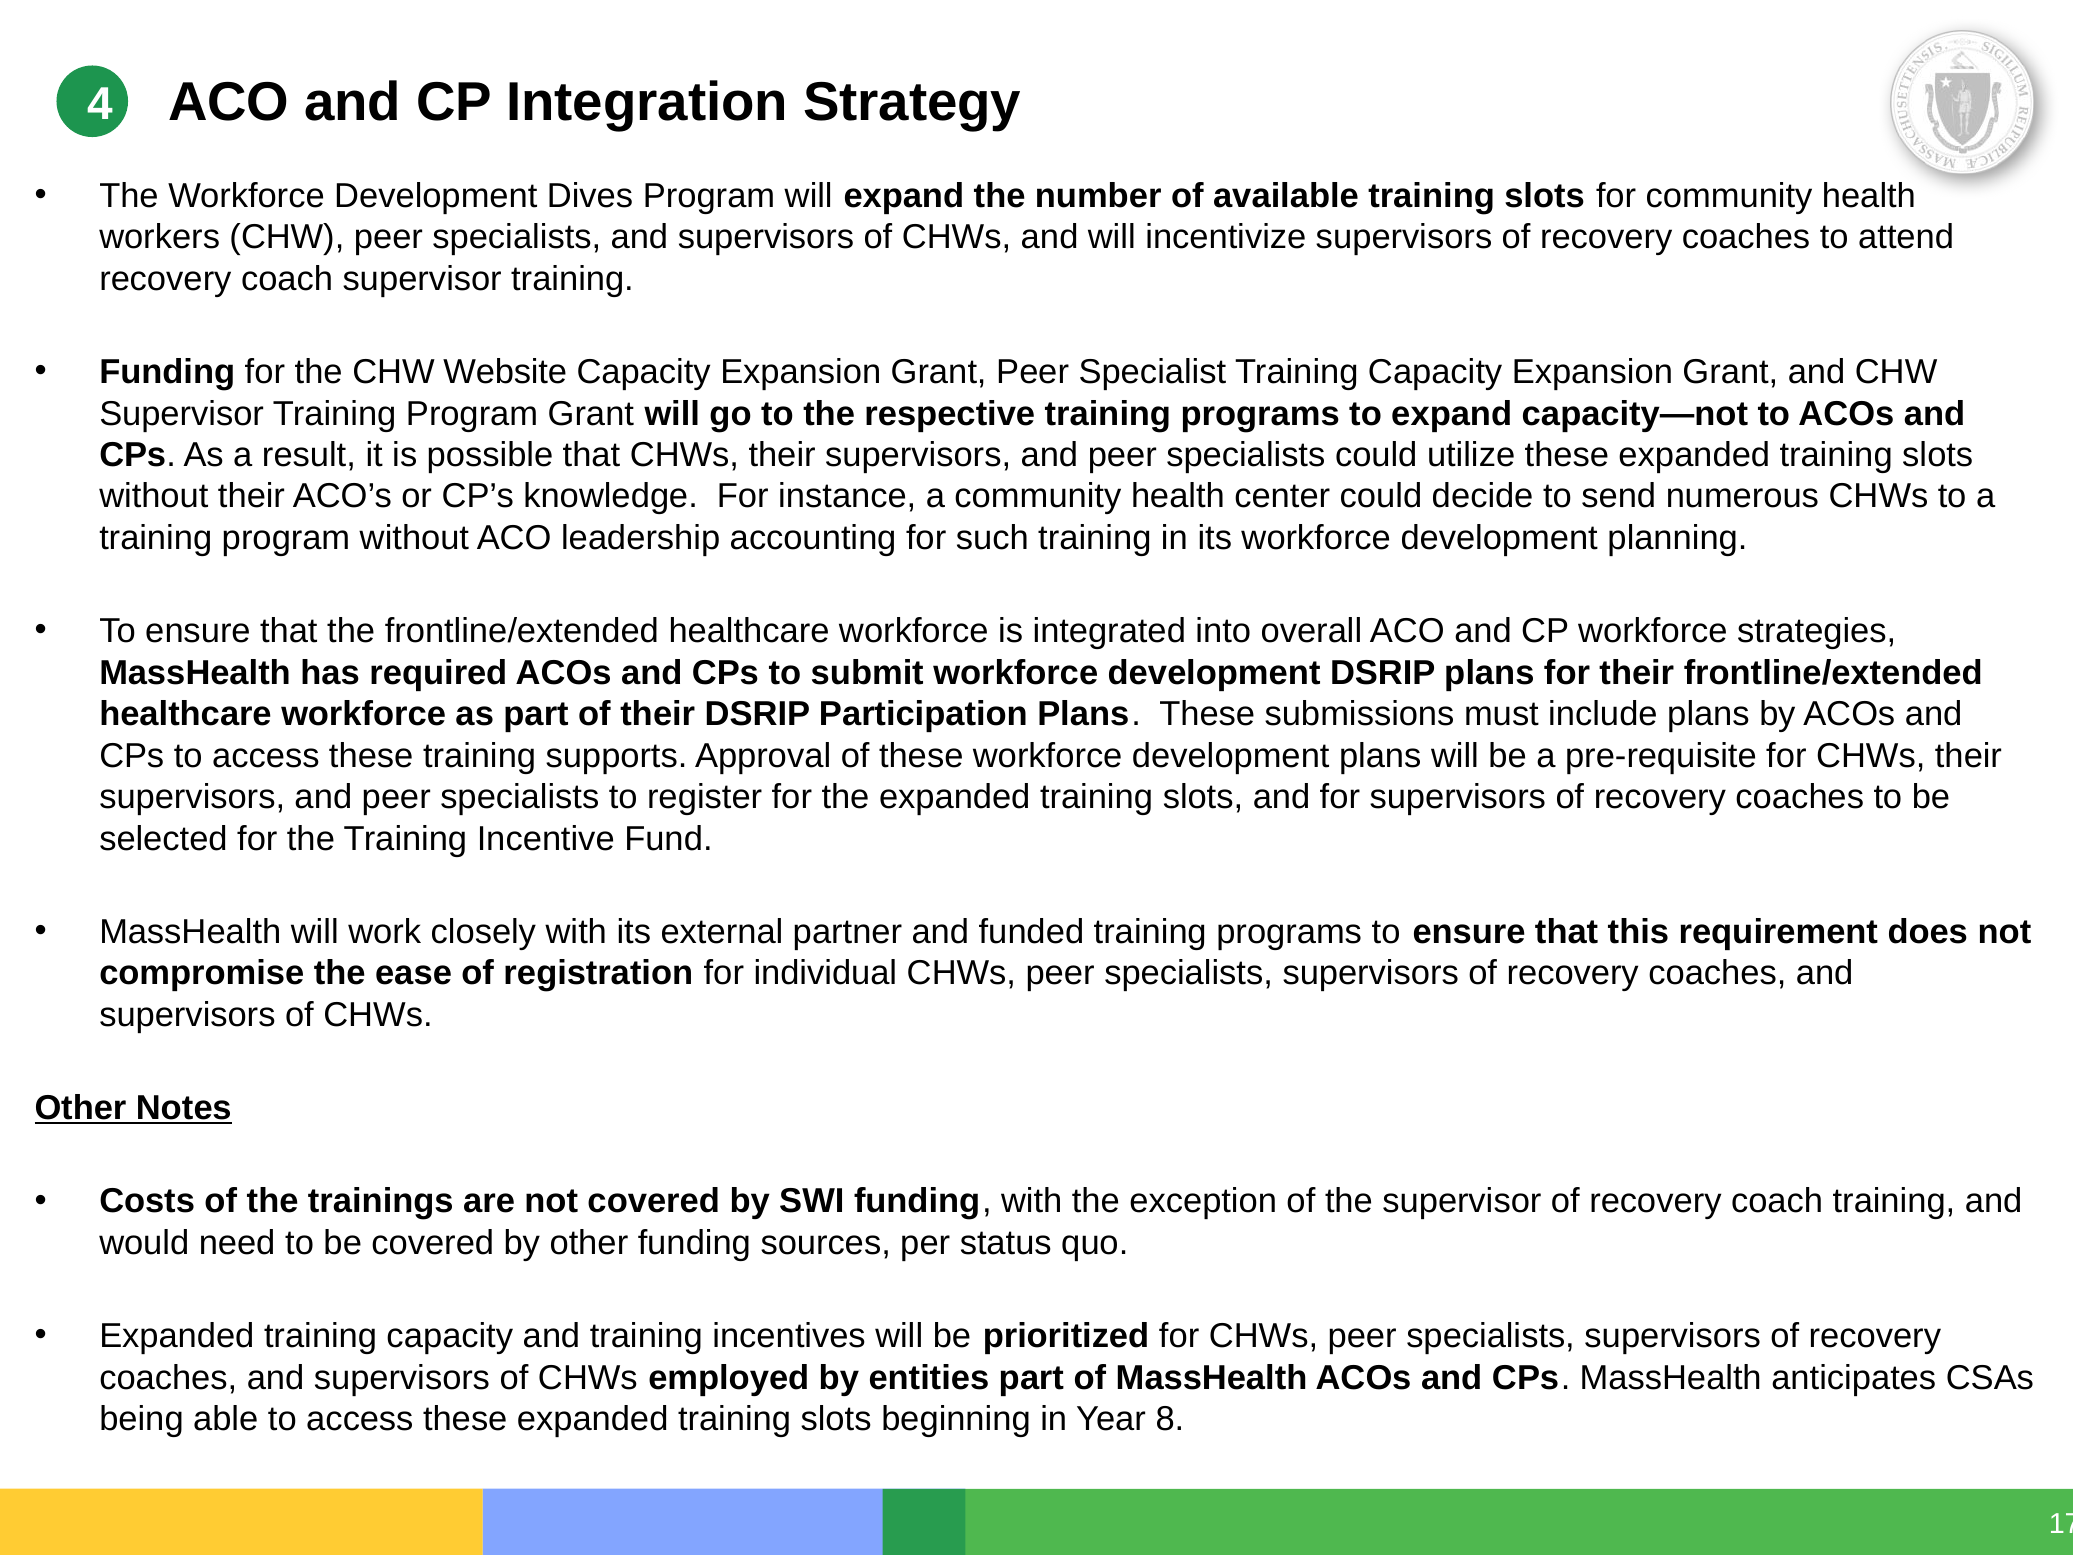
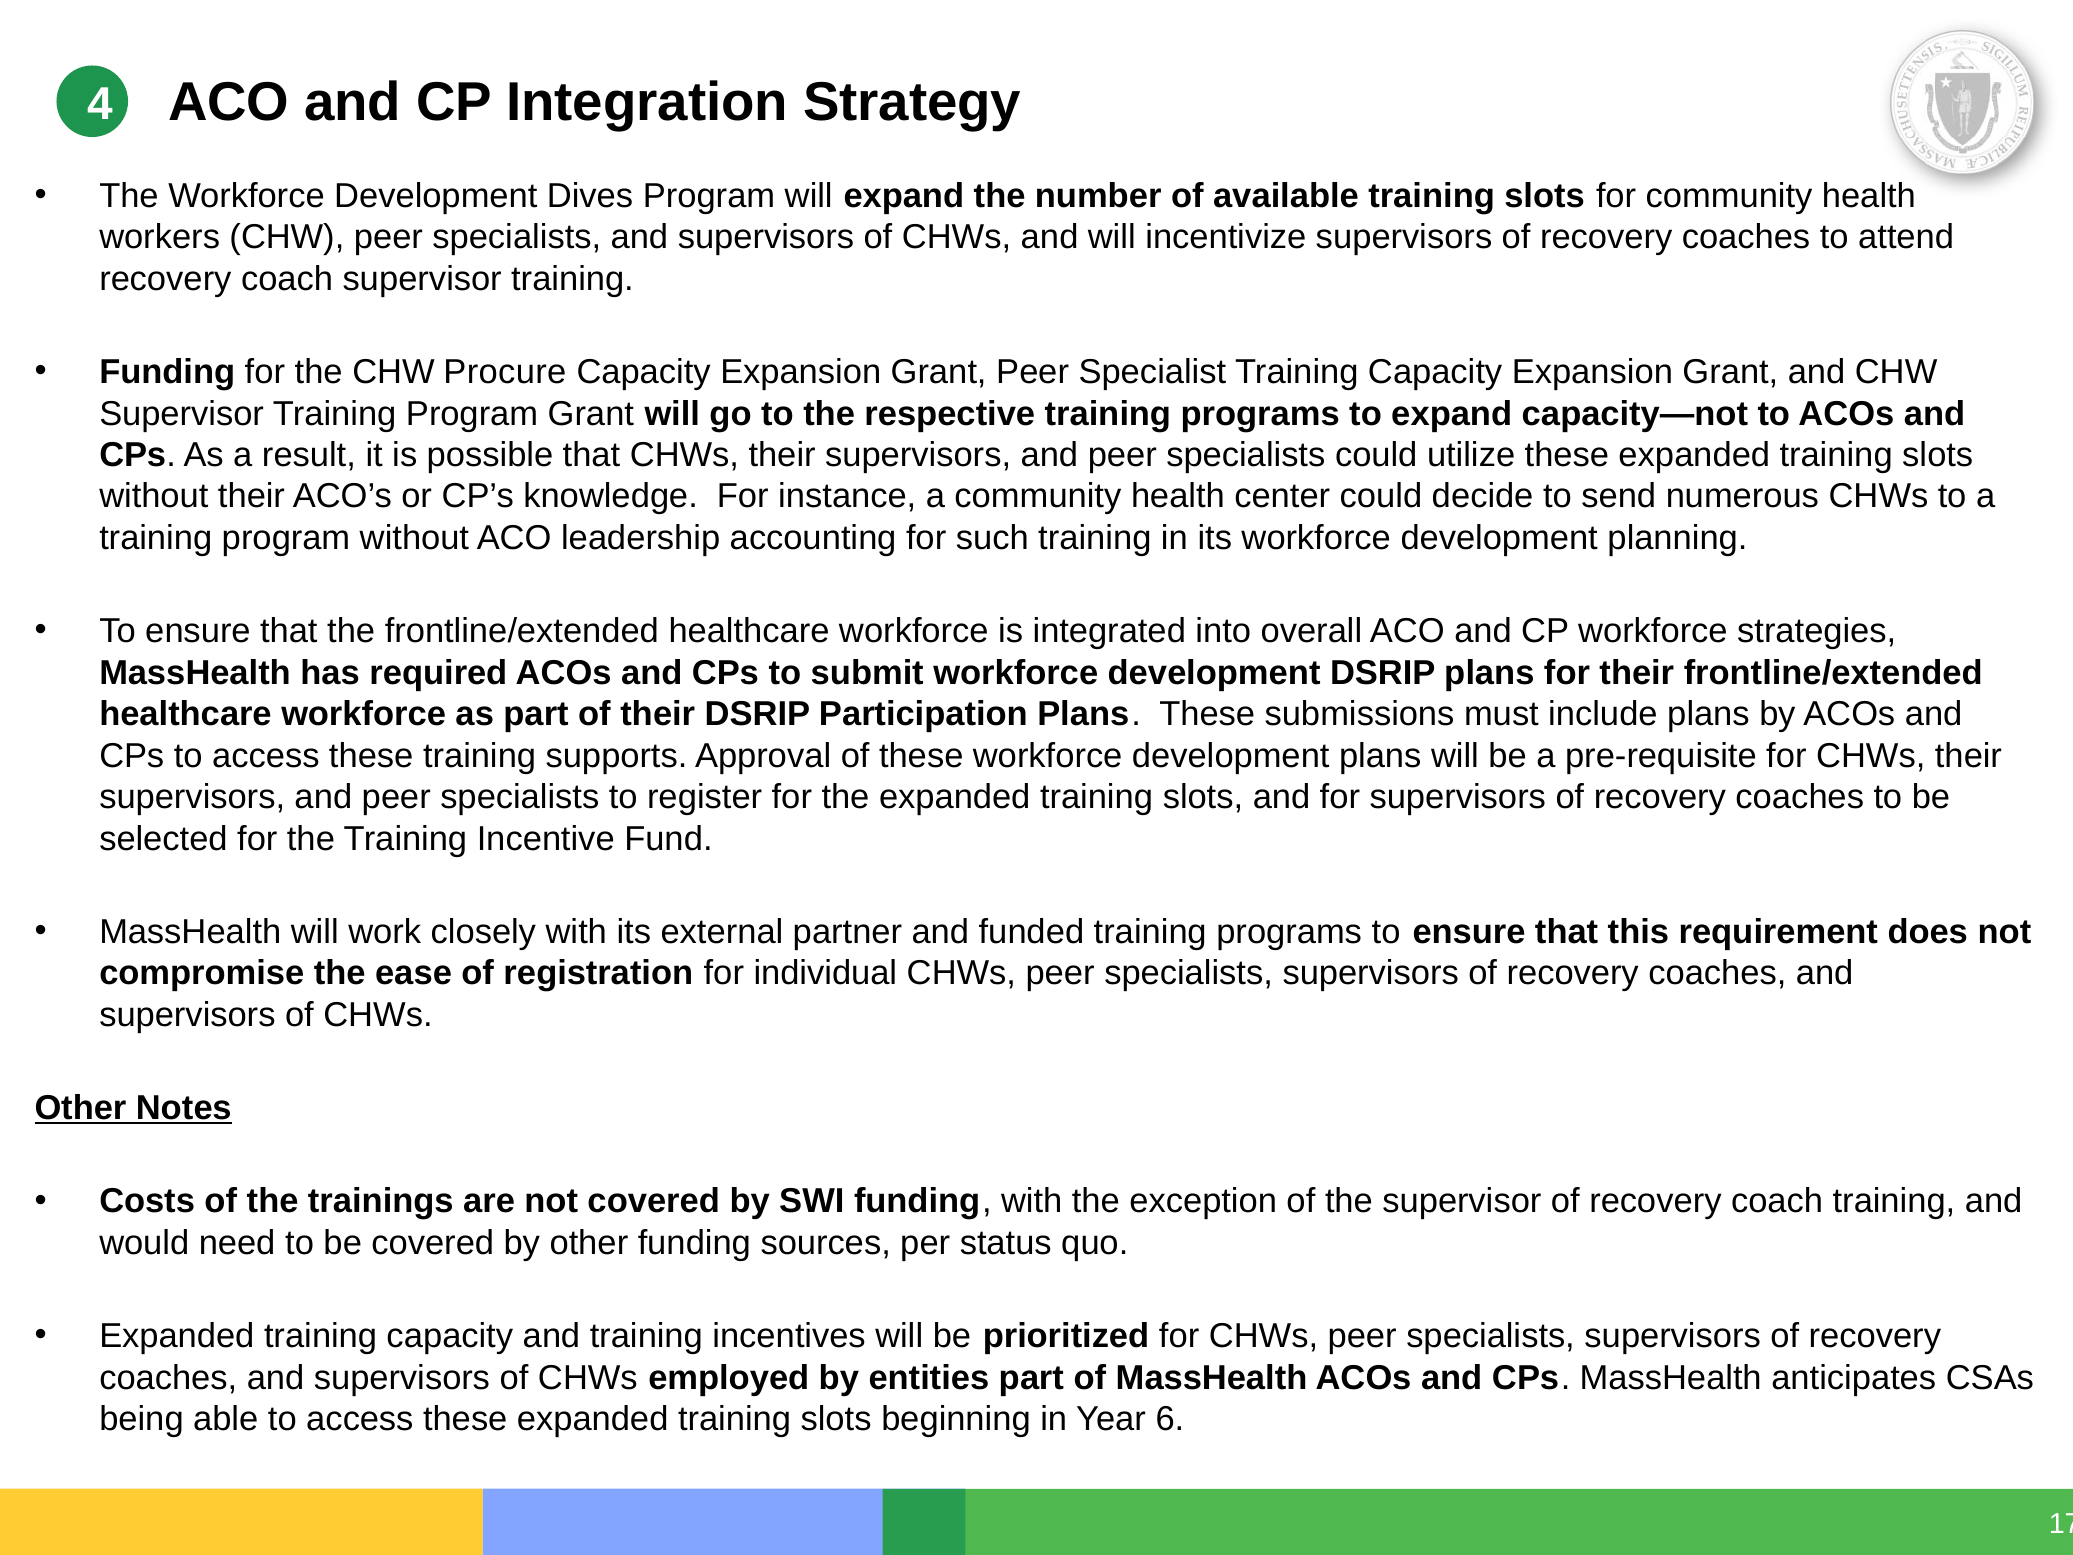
Website: Website -> Procure
8: 8 -> 6
